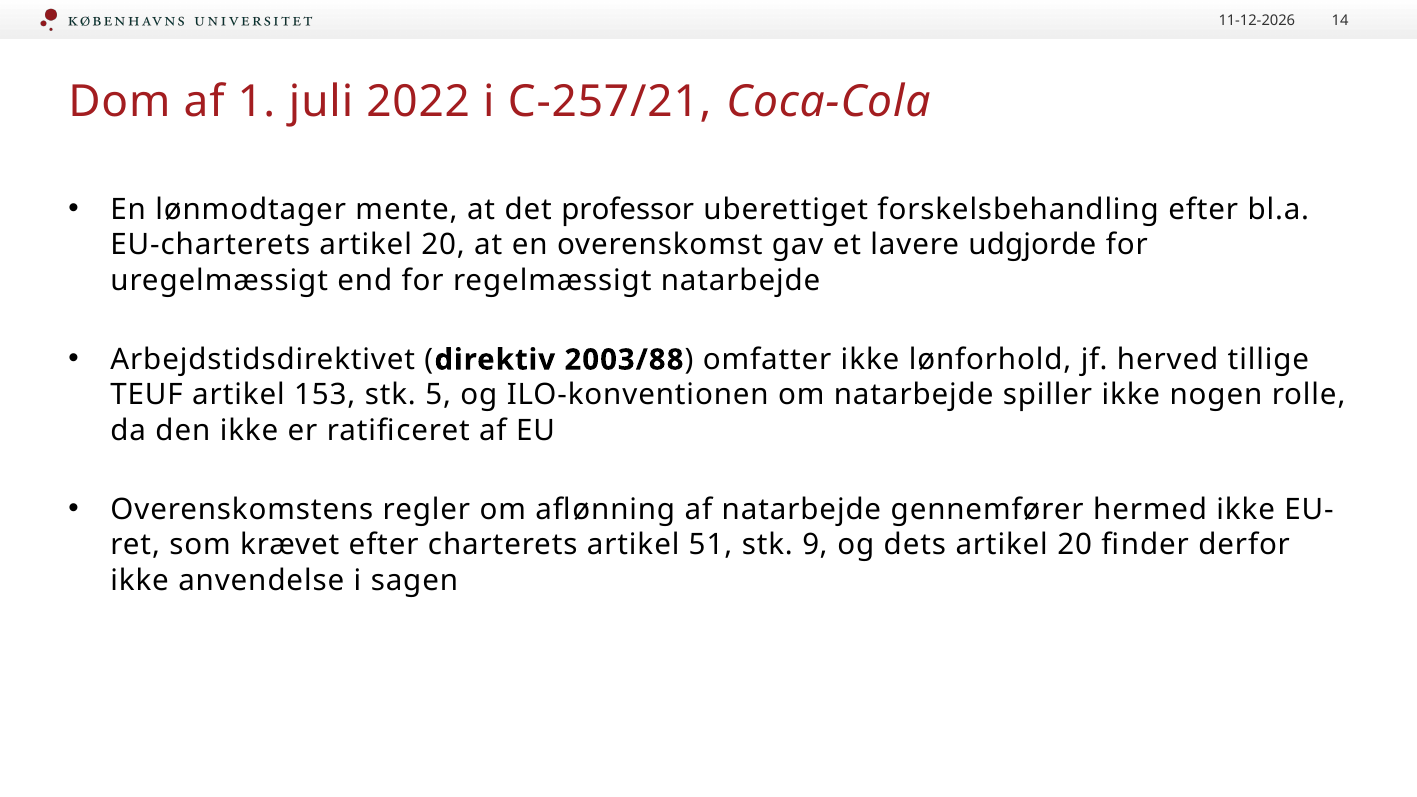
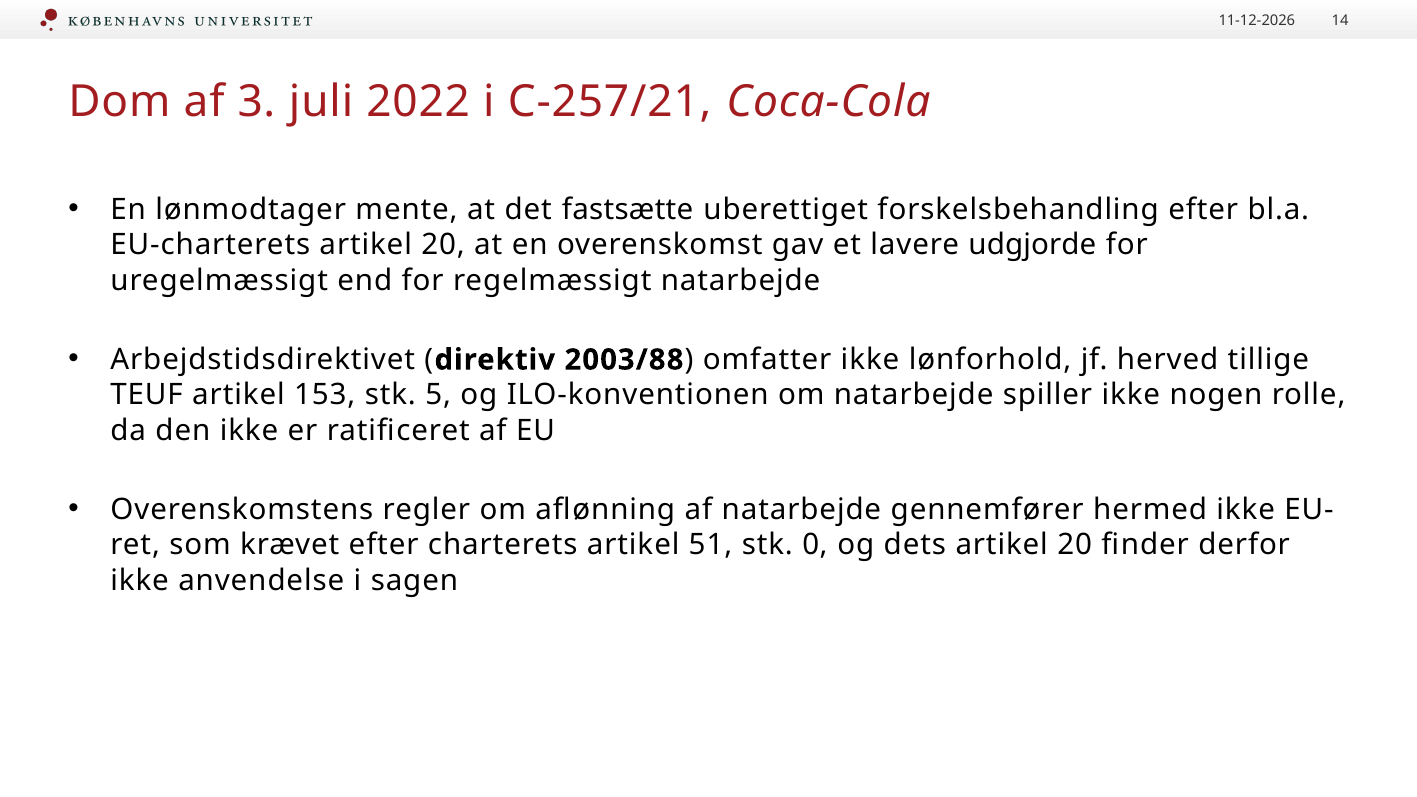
1: 1 -> 3
professor: professor -> fastsætte
9: 9 -> 0
